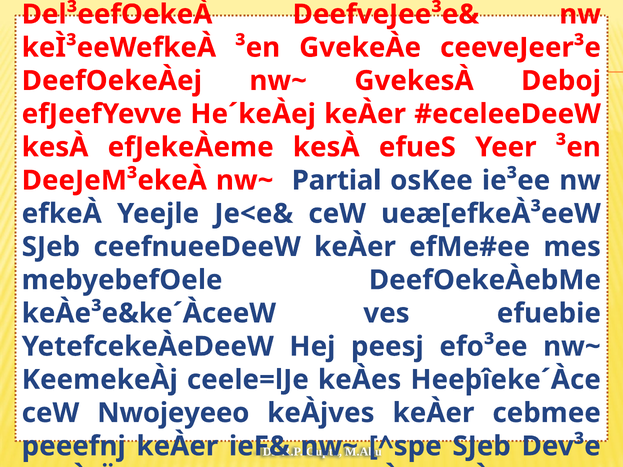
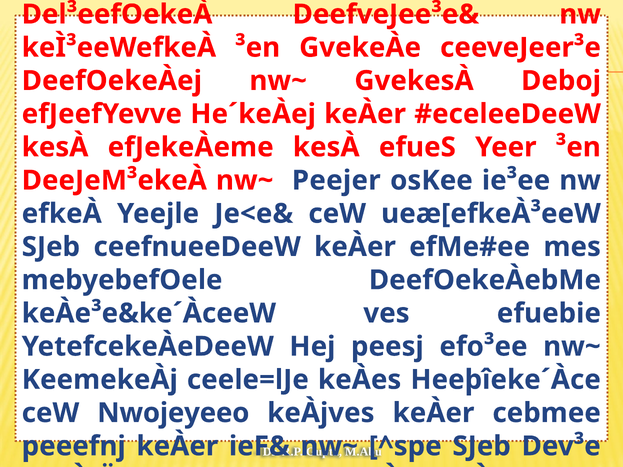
Partial: Partial -> Peejer
